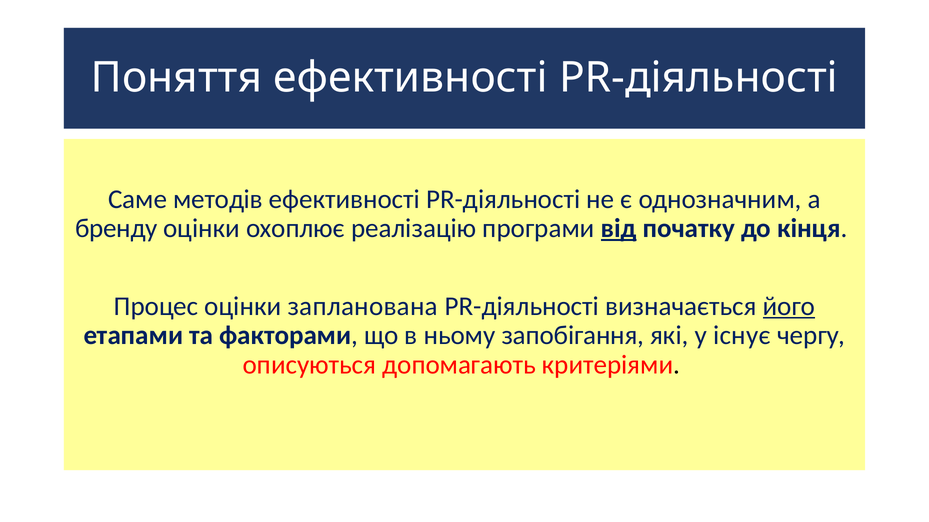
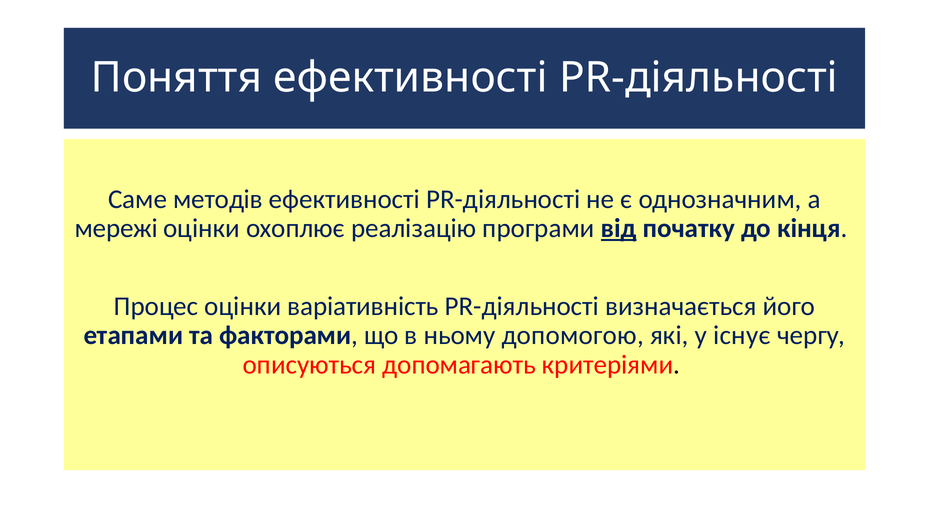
бренду: бренду -> мережі
запланована: запланована -> варіативність
його underline: present -> none
запобігання: запобігання -> допомогою
